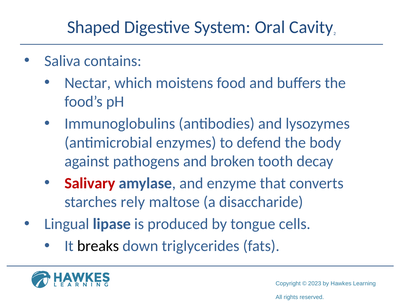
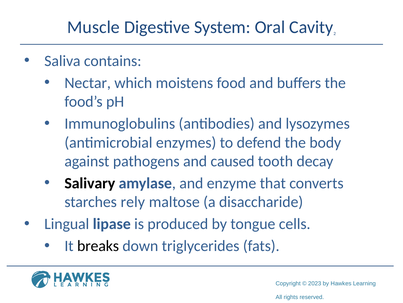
Shaped: Shaped -> Muscle
broken: broken -> caused
Salivary colour: red -> black
